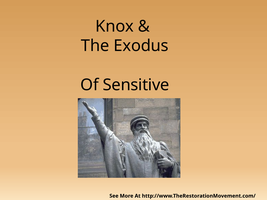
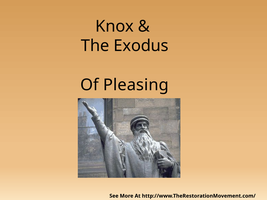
Sensitive: Sensitive -> Pleasing
